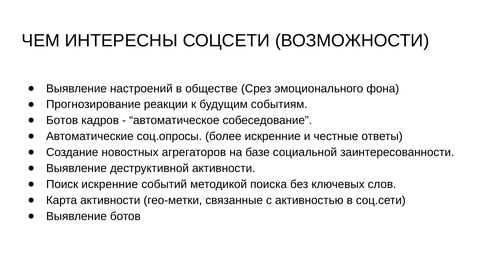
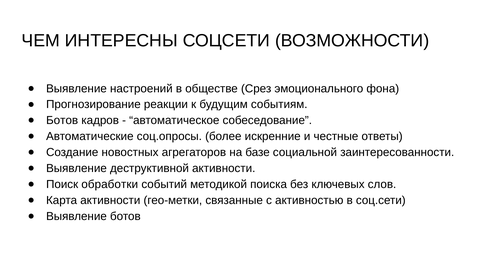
Поиск искренние: искренние -> обработки
